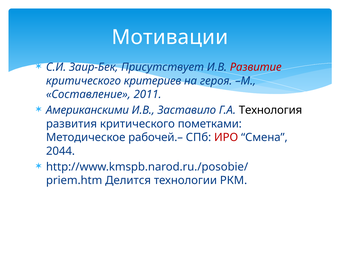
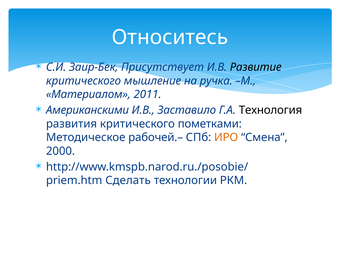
Мотивации: Мотивации -> Относитесь
Развитие colour: red -> black
критериев: критериев -> мышление
героя: героя -> ручка
Составление: Составление -> Материалом
ИРО colour: red -> orange
2044: 2044 -> 2000
Делится: Делится -> Сделать
